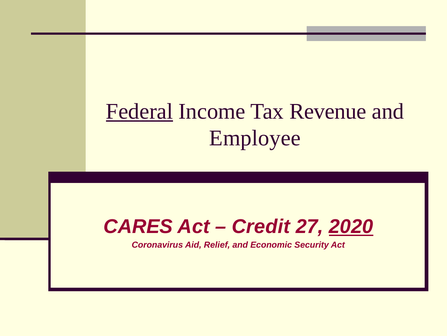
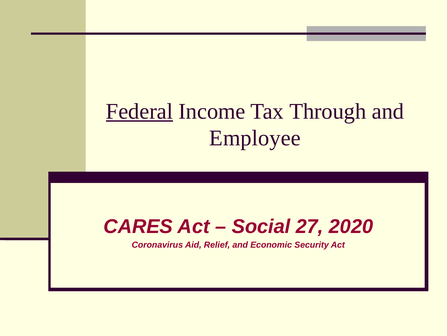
Revenue: Revenue -> Through
Credit: Credit -> Social
2020 underline: present -> none
